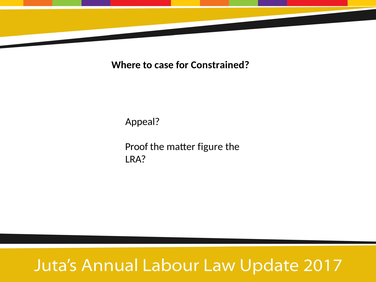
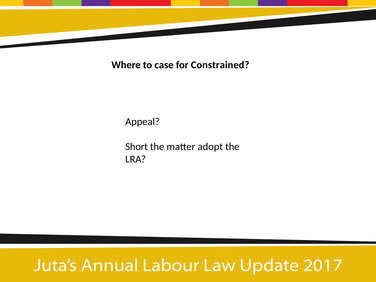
Proof: Proof -> Short
figure: figure -> adopt
